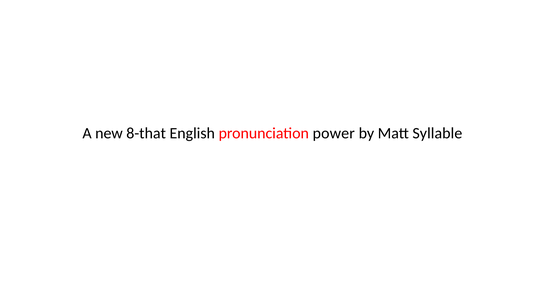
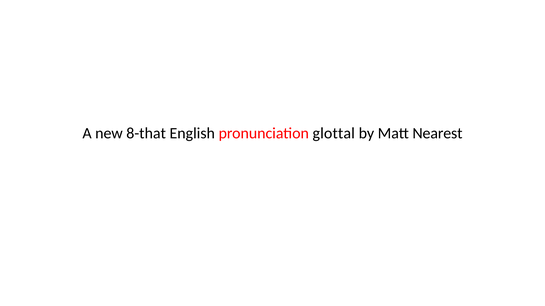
power: power -> glottal
Syllable: Syllable -> Nearest
